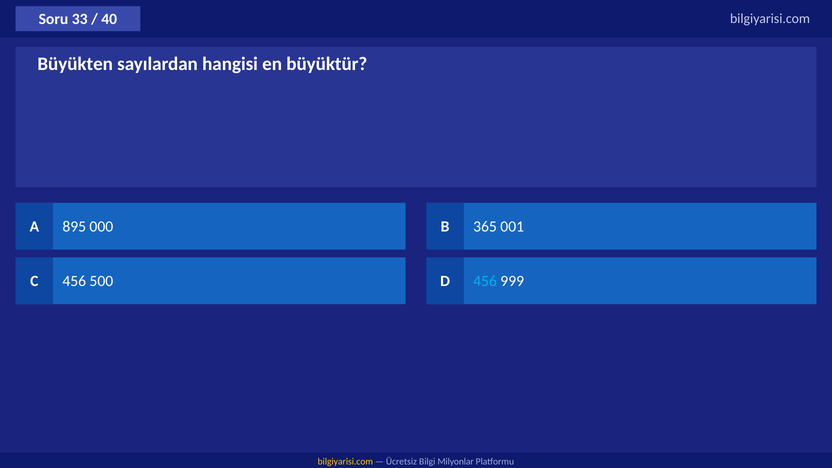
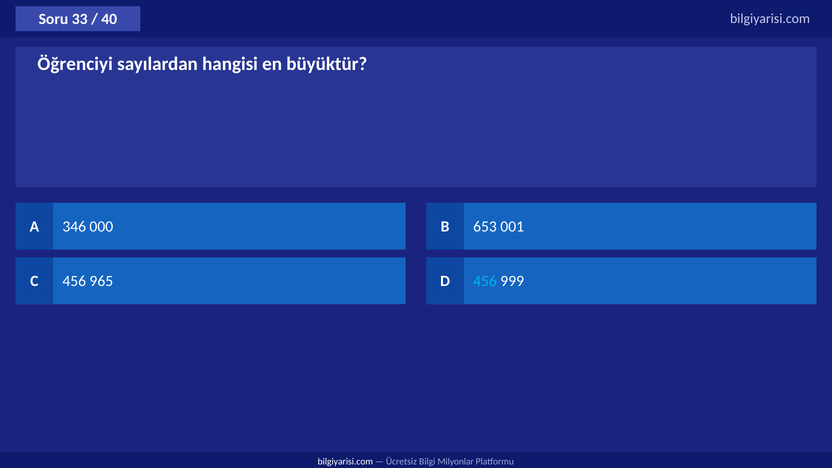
Büyükten: Büyükten -> Öğrenciyi
895: 895 -> 346
365: 365 -> 653
500: 500 -> 965
bilgiyarisi.com at (345, 462) colour: yellow -> white
